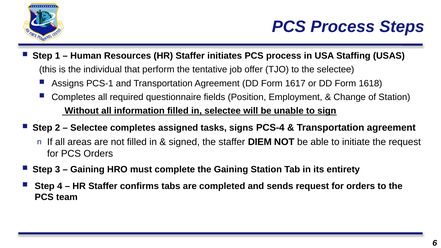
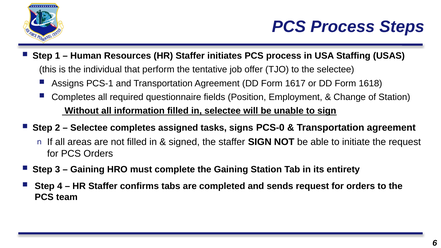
PCS-4: PCS-4 -> PCS-0
staffer DIEM: DIEM -> SIGN
